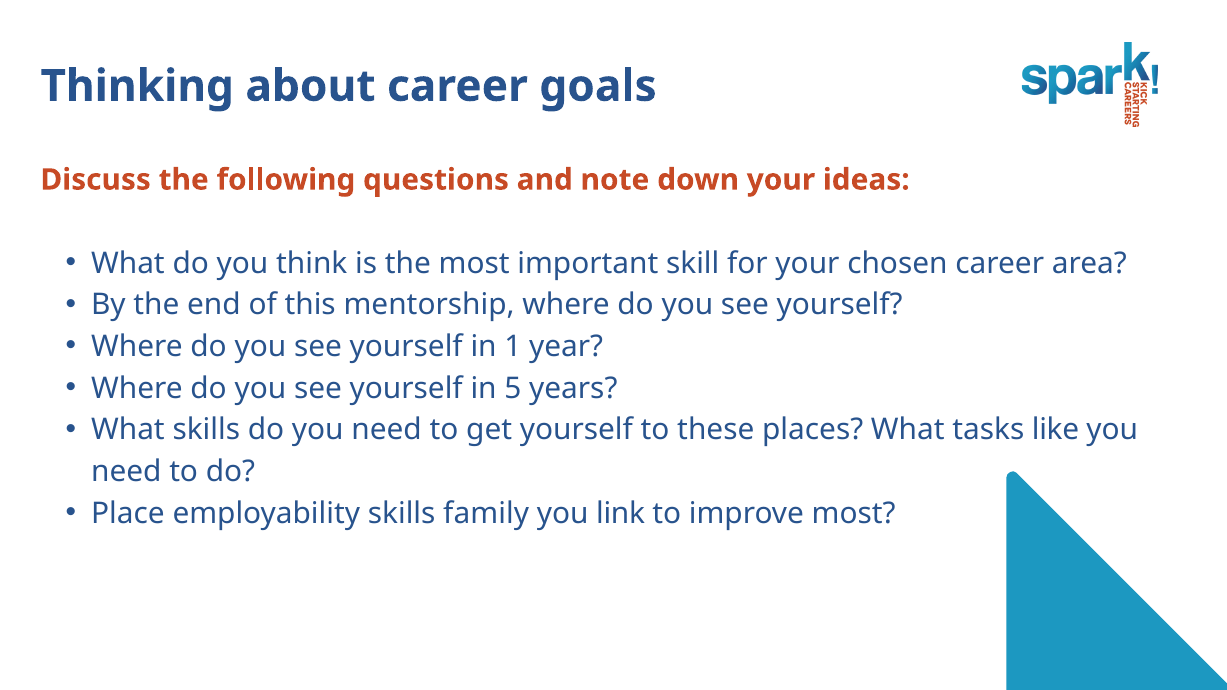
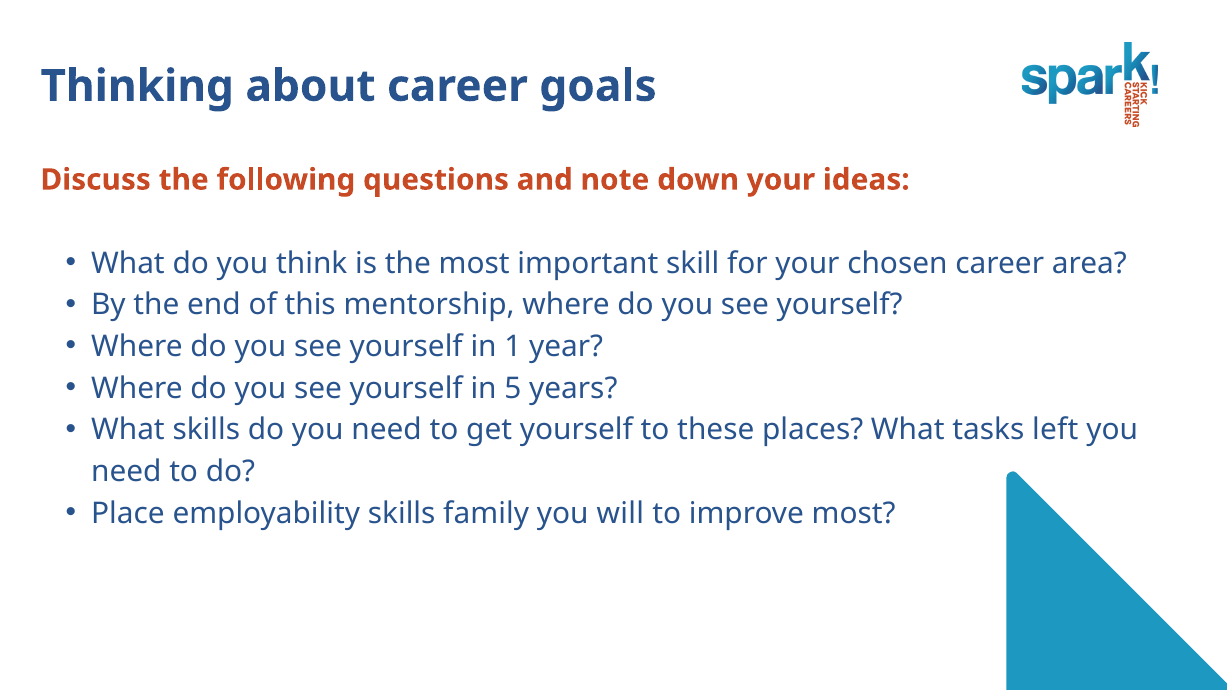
like: like -> left
link: link -> will
